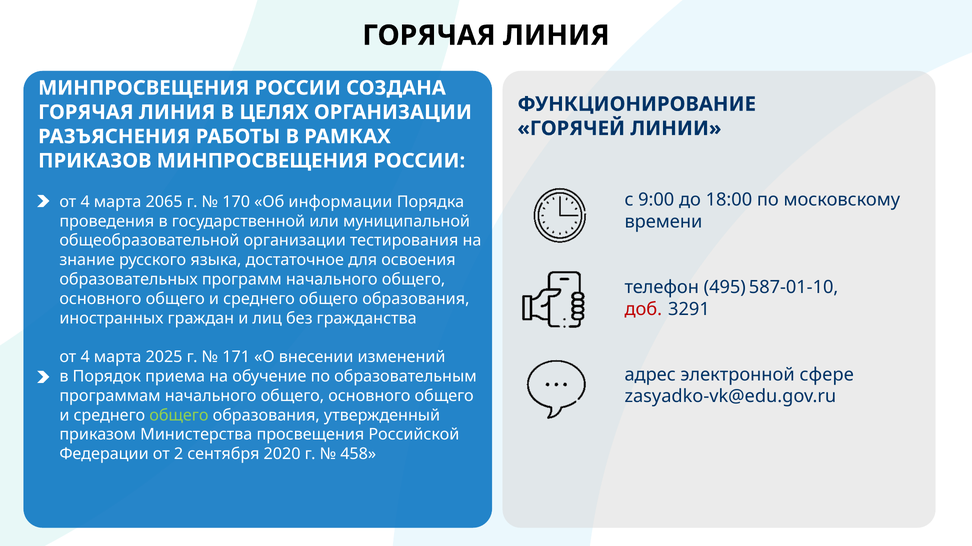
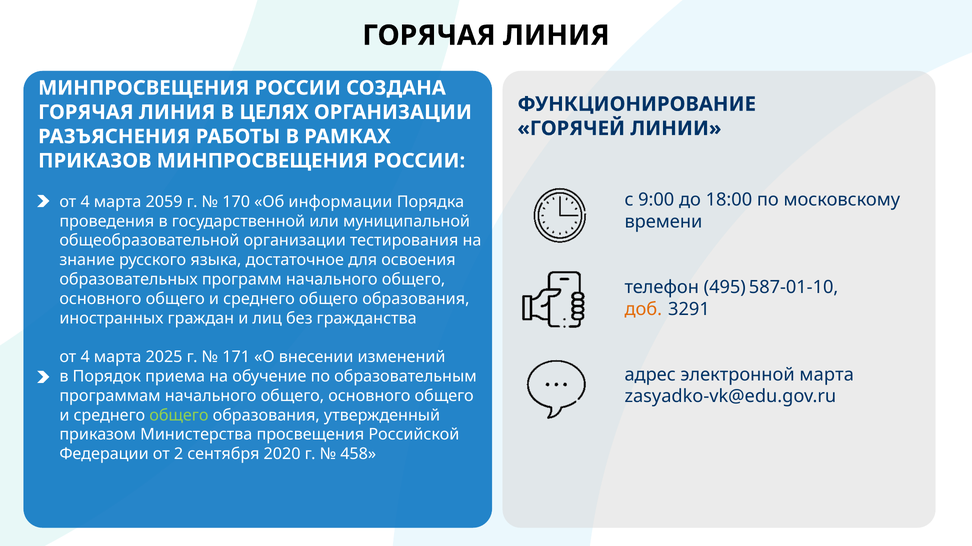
2065: 2065 -> 2059
доб colour: red -> orange
электронной сфере: сфере -> марта
